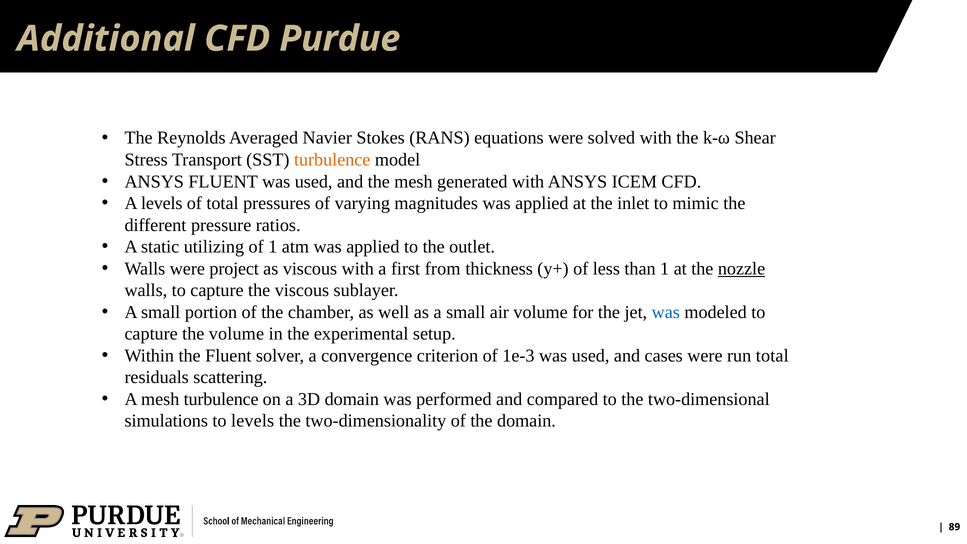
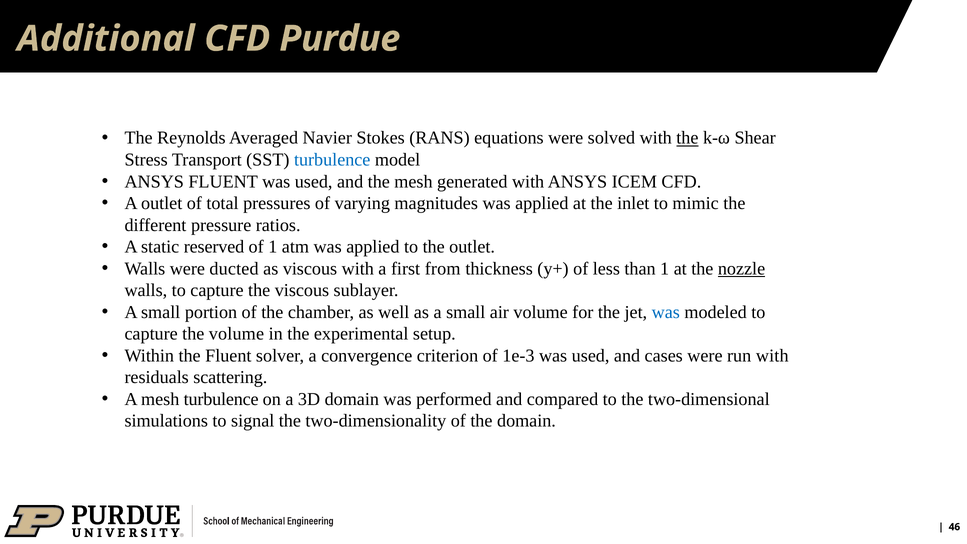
the at (687, 138) underline: none -> present
turbulence at (332, 160) colour: orange -> blue
A levels: levels -> outlet
utilizing: utilizing -> reserved
project: project -> ducted
run total: total -> with
to levels: levels -> signal
89: 89 -> 46
